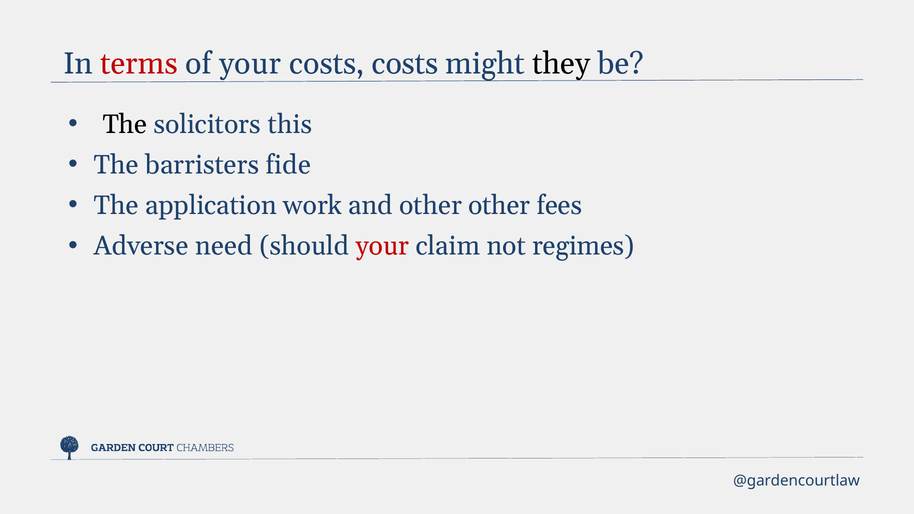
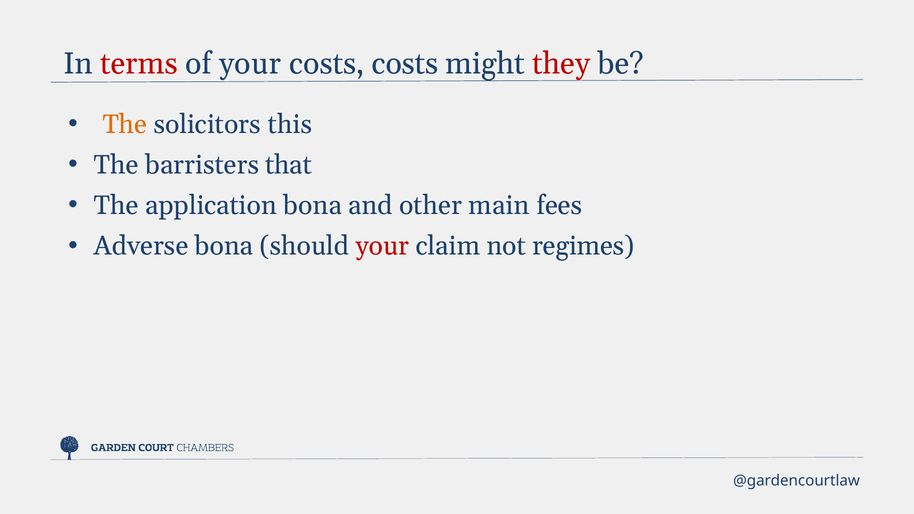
they colour: black -> red
The at (125, 124) colour: black -> orange
fide: fide -> that
application work: work -> bona
other other: other -> main
Adverse need: need -> bona
